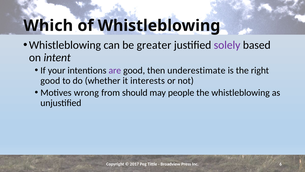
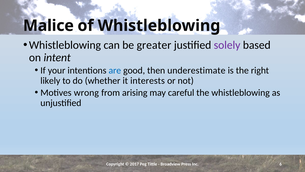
Which: Which -> Malice
are colour: purple -> blue
good at (50, 81): good -> likely
should: should -> arising
people: people -> careful
